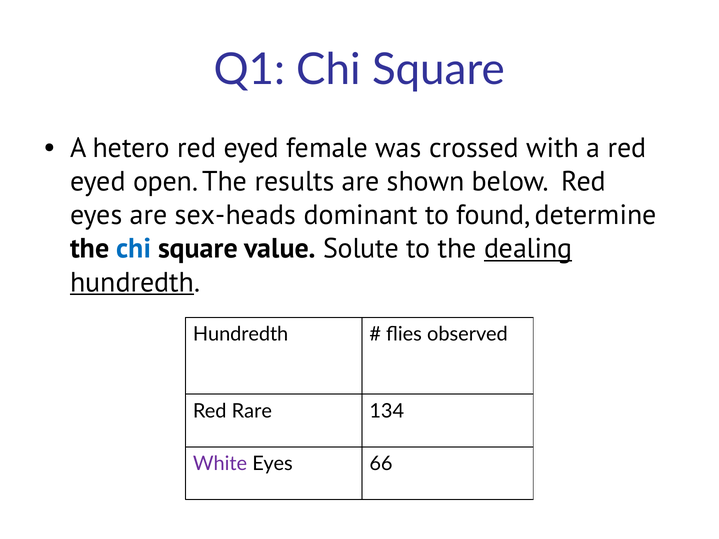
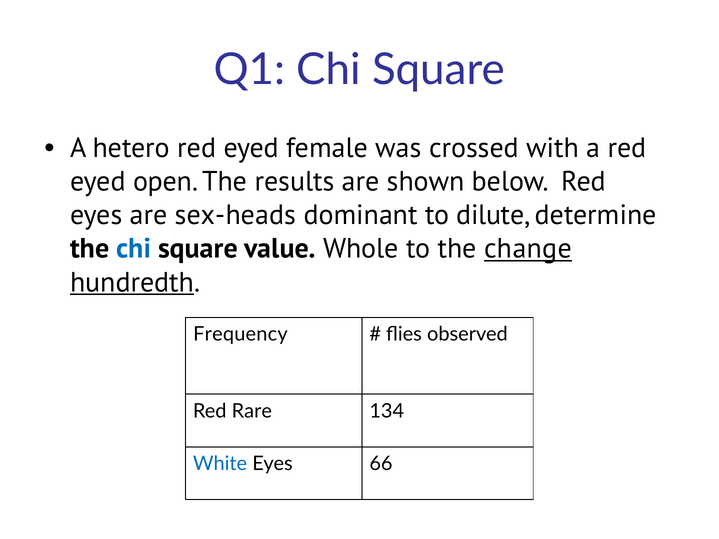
found: found -> dilute
Solute: Solute -> Whole
dealing: dealing -> change
Hundredth at (241, 335): Hundredth -> Frequency
White colour: purple -> blue
